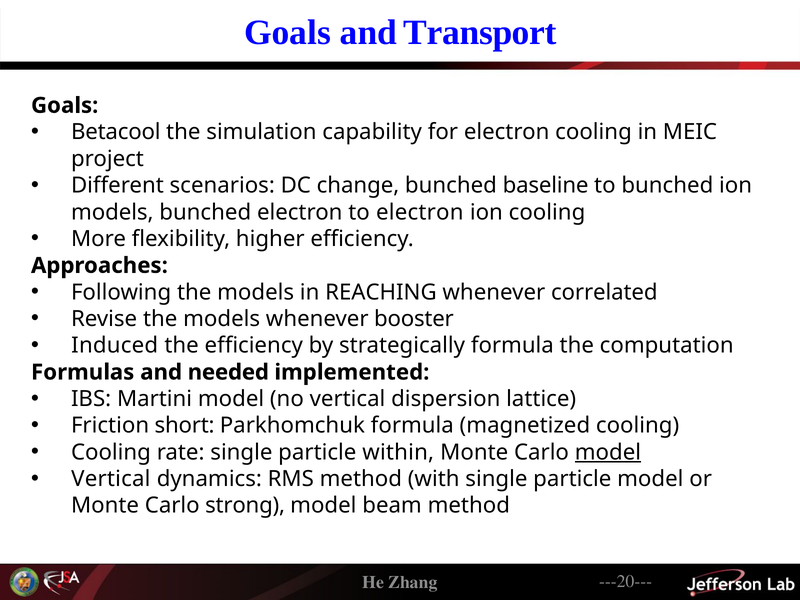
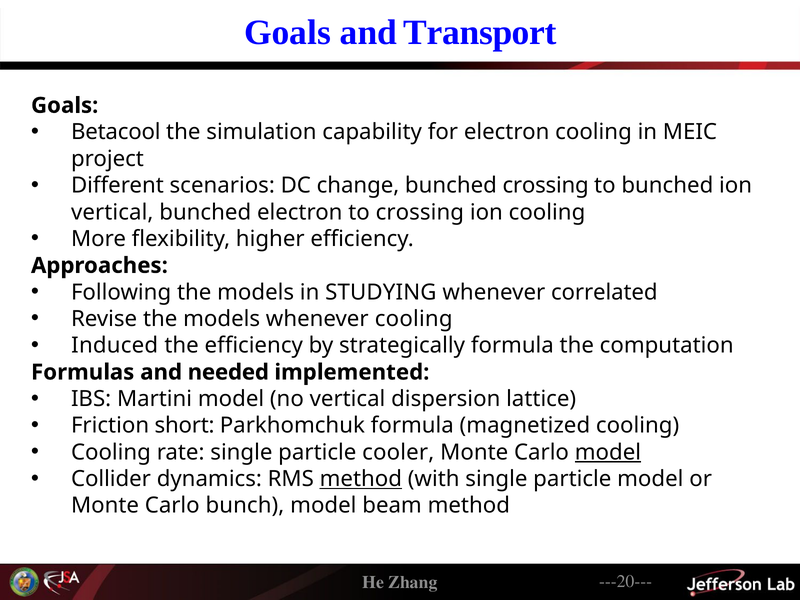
bunched baseline: baseline -> crossing
models at (112, 212): models -> vertical
to electron: electron -> crossing
REACHING: REACHING -> STUDYING
whenever booster: booster -> cooling
within: within -> cooler
Vertical at (111, 479): Vertical -> Collider
method at (361, 479) underline: none -> present
strong: strong -> bunch
